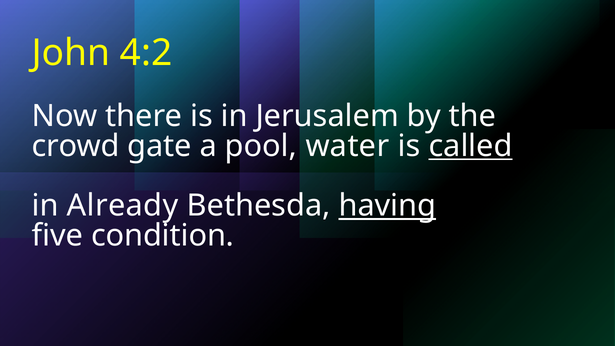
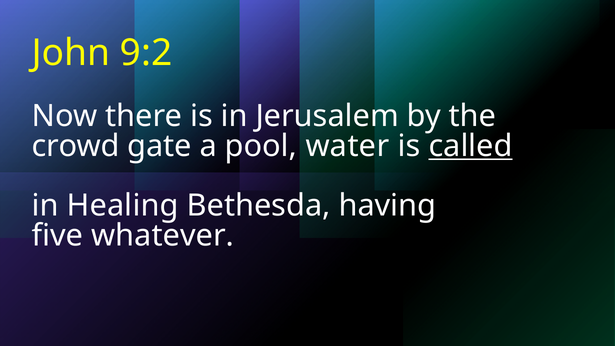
4:2: 4:2 -> 9:2
Already: Already -> Healing
having underline: present -> none
condition: condition -> whatever
